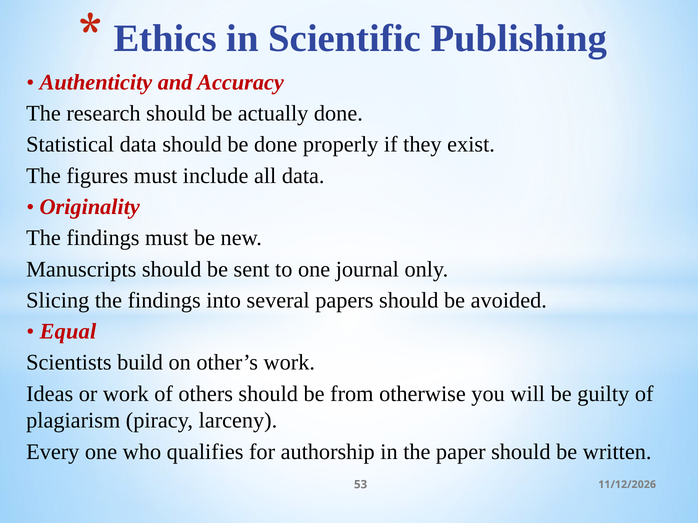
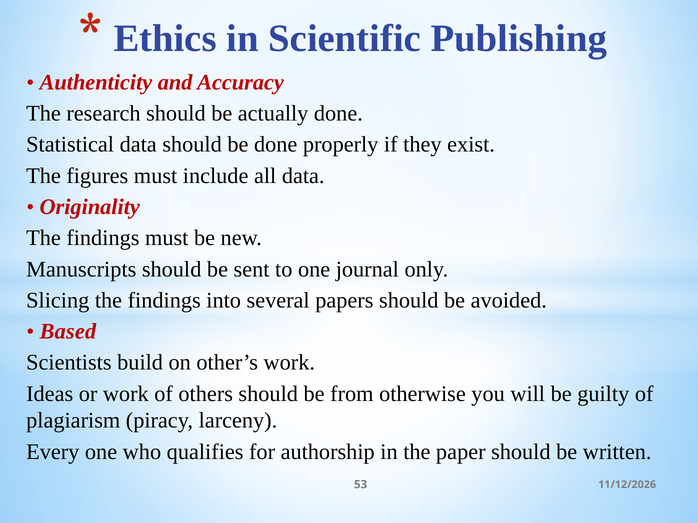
Equal: Equal -> Based
